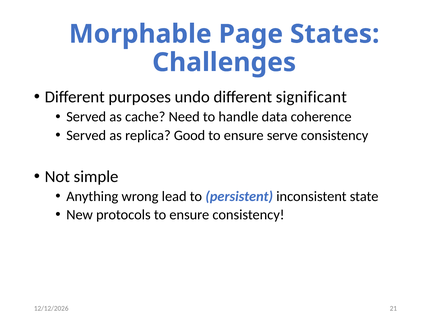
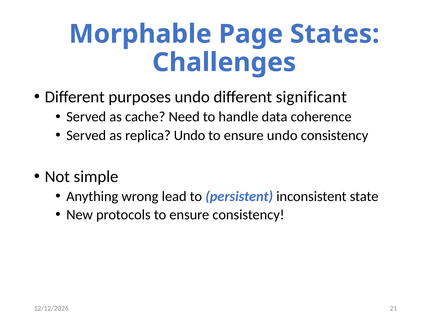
replica Good: Good -> Undo
ensure serve: serve -> undo
